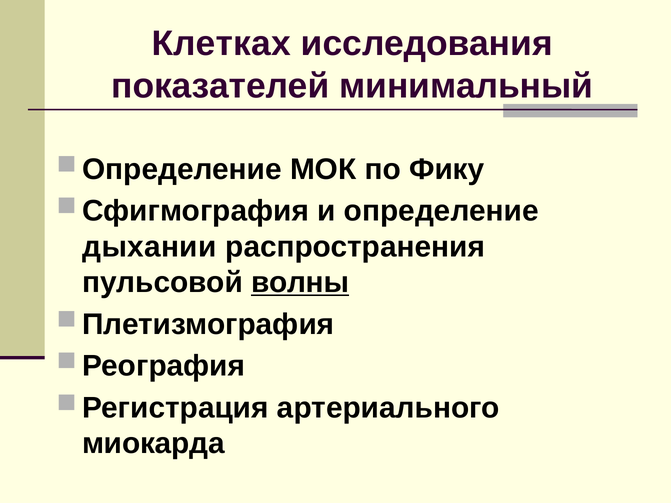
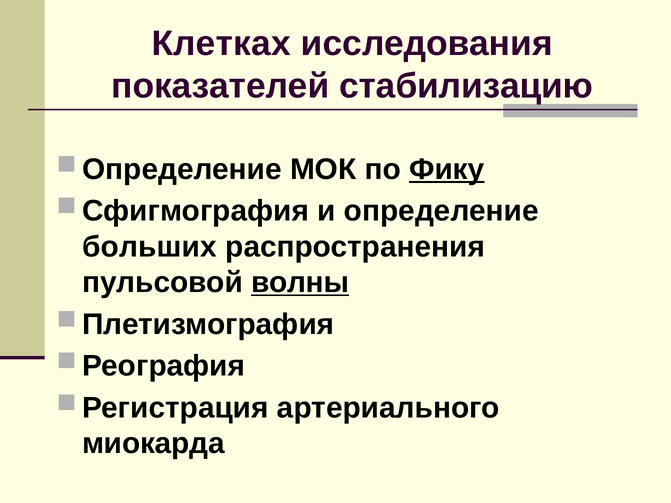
минимальный: минимальный -> стабилизацию
Фику underline: none -> present
дыхании: дыхании -> больших
